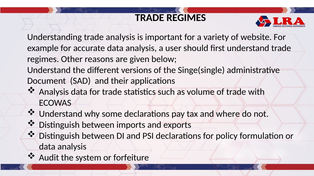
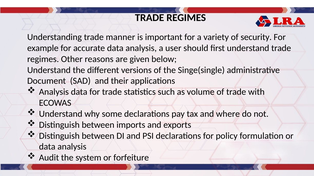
trade analysis: analysis -> manner
website: website -> security
